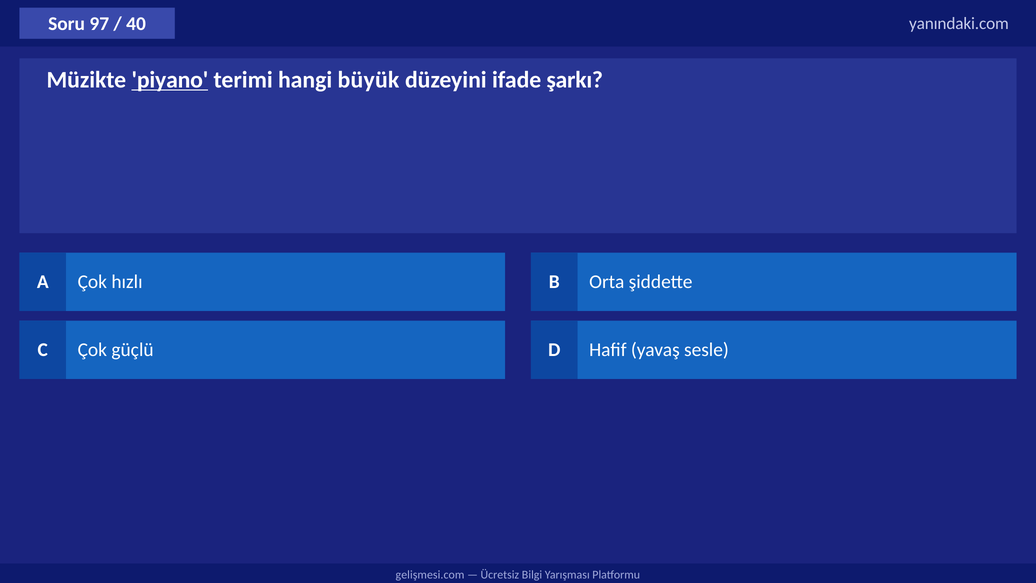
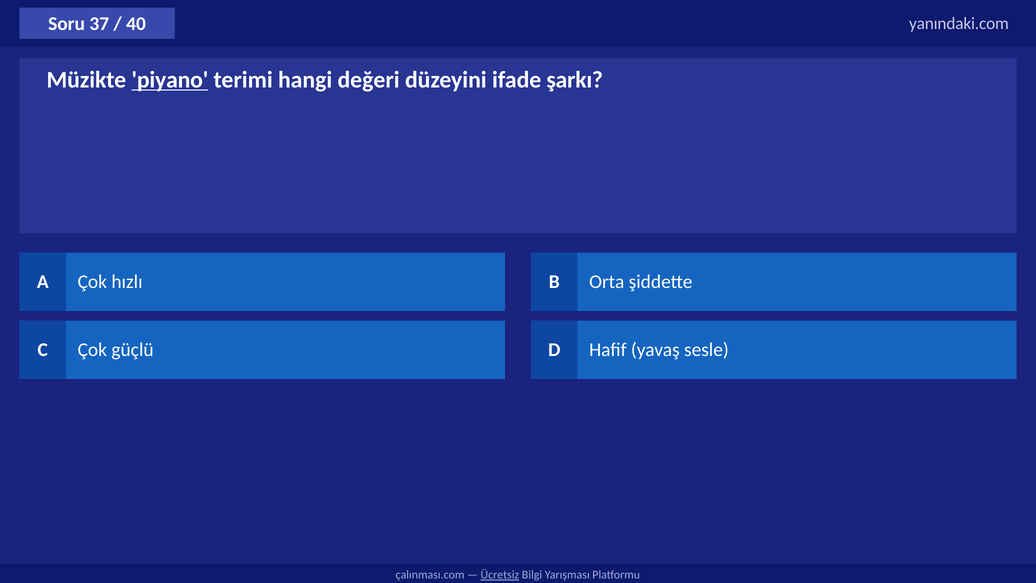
97: 97 -> 37
büyük: büyük -> değeri
gelişmesi.com: gelişmesi.com -> çalınması.com
Ücretsiz underline: none -> present
